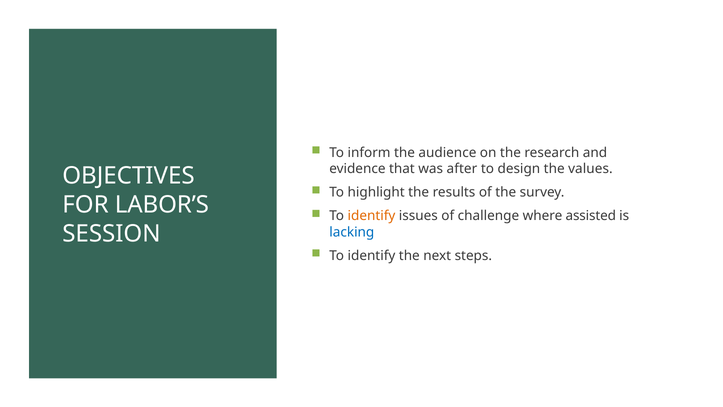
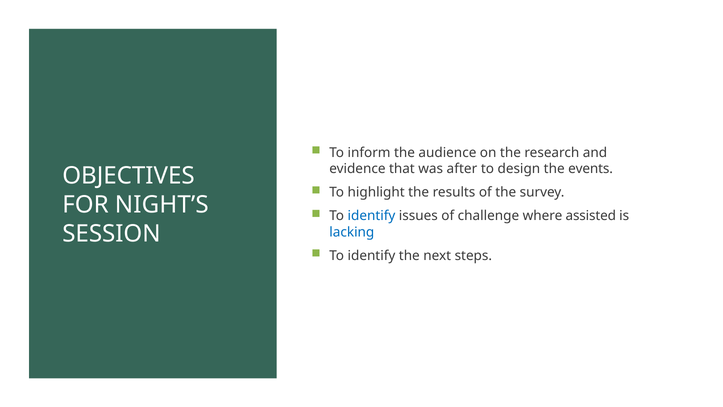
values: values -> events
LABOR’S: LABOR’S -> NIGHT’S
identify at (371, 216) colour: orange -> blue
